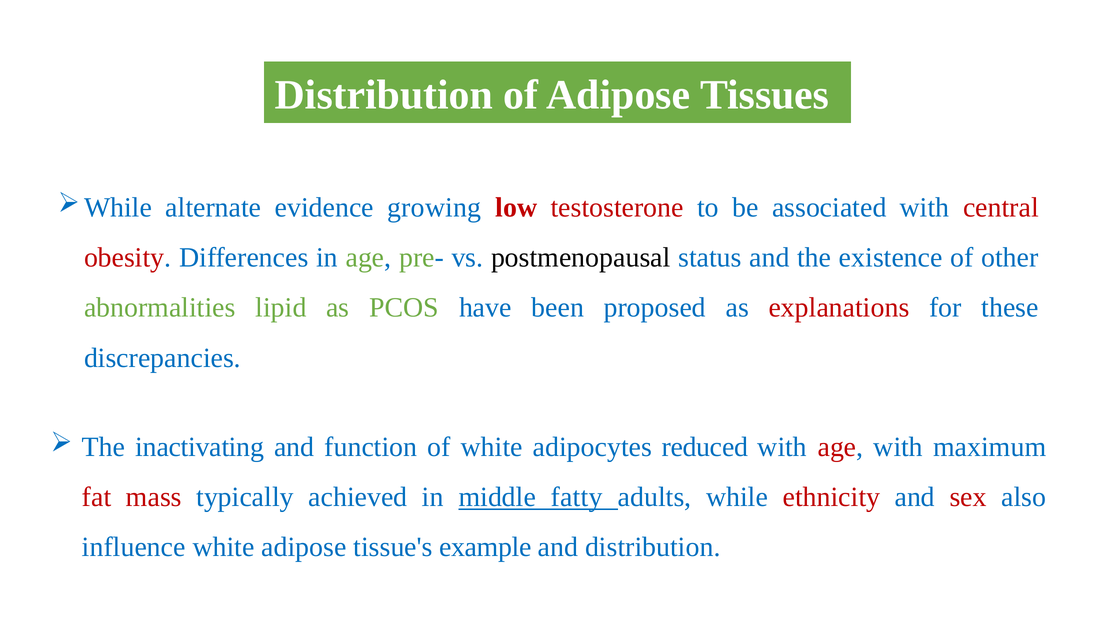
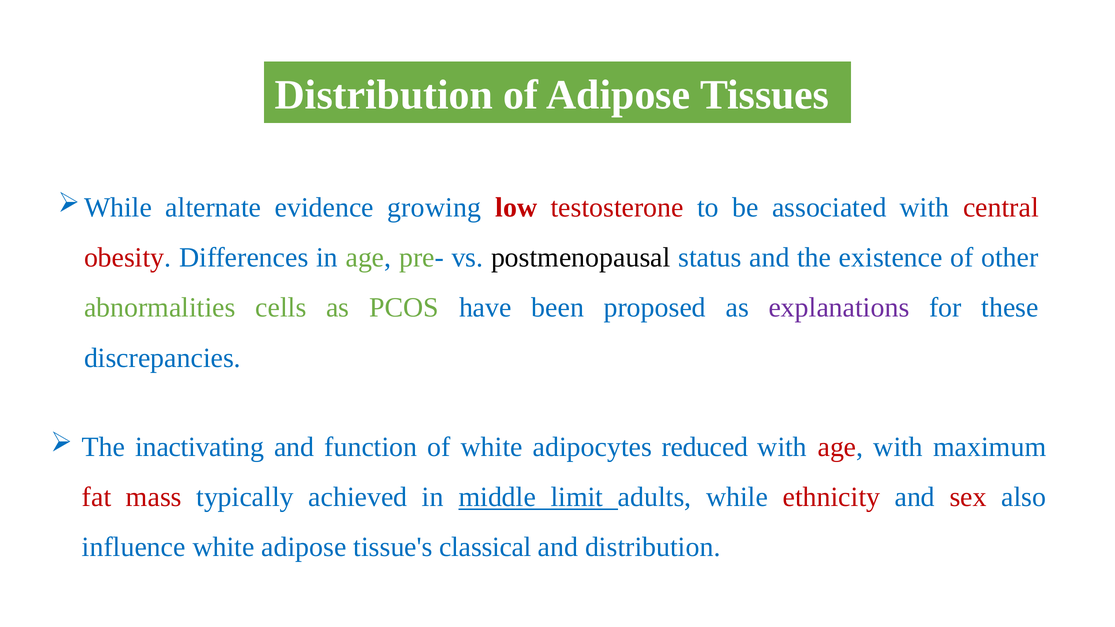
lipid: lipid -> cells
explanations colour: red -> purple
fatty: fatty -> limit
example: example -> classical
